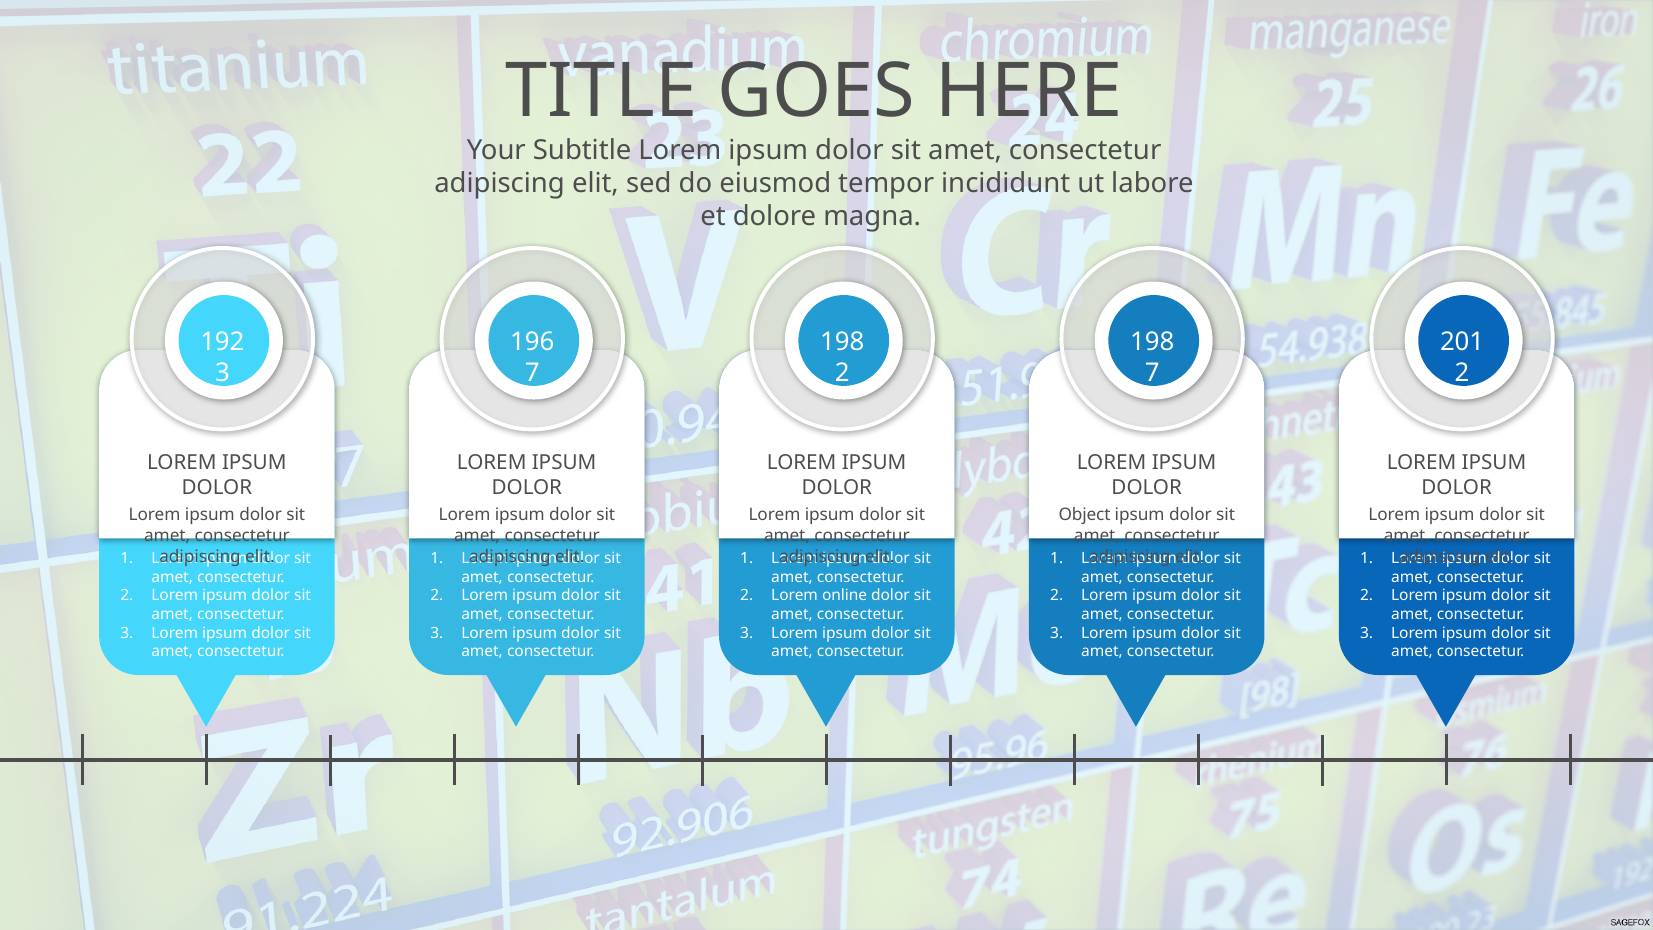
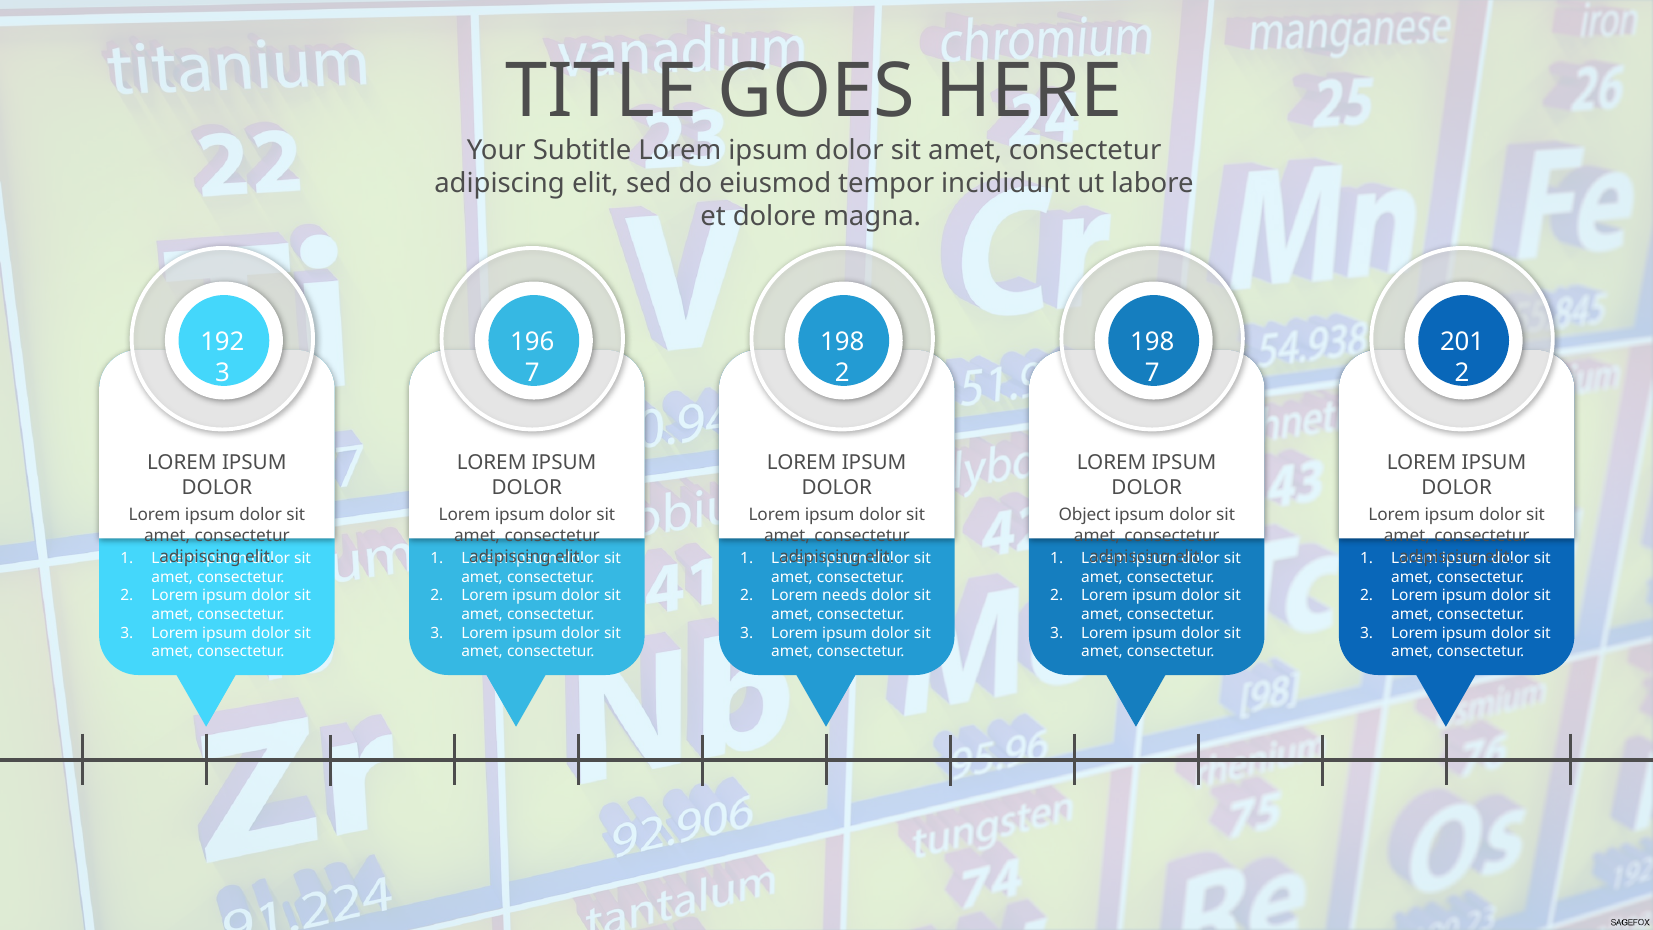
online: online -> needs
